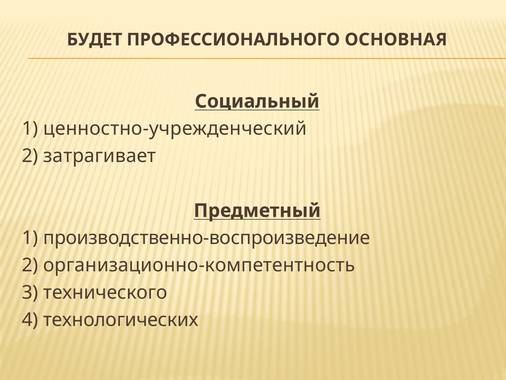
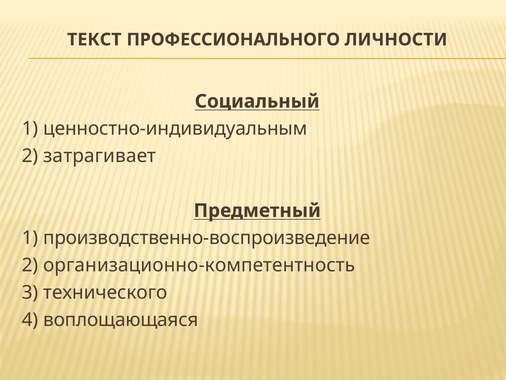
БУДЕТ: БУДЕТ -> ТЕКСТ
ОСНОВНАЯ: ОСНОВНАЯ -> ЛИЧНОСТИ
ценностно-учрежденческий: ценностно-учрежденческий -> ценностно-индивидуальным
технологических: технологических -> воплощающаяся
